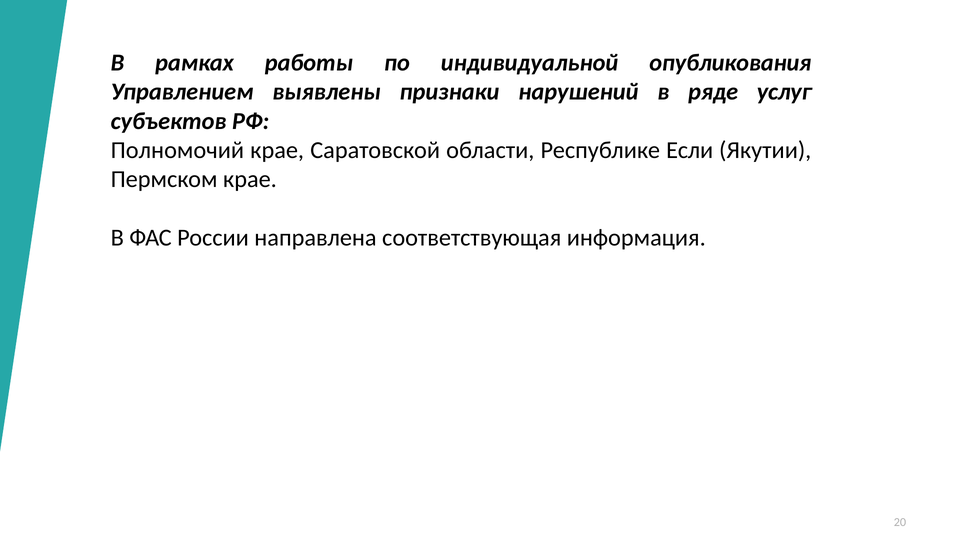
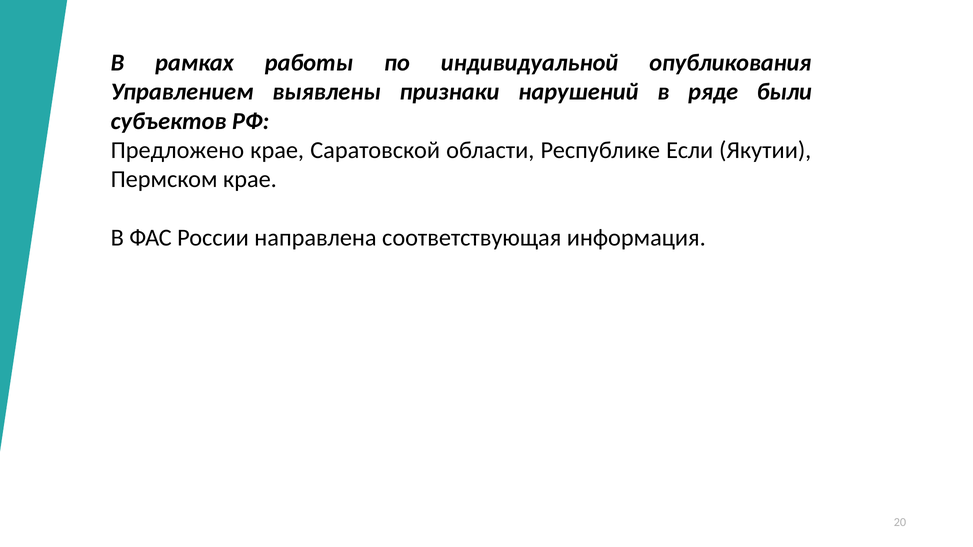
услуг: услуг -> были
Полномочий: Полномочий -> Предложено
